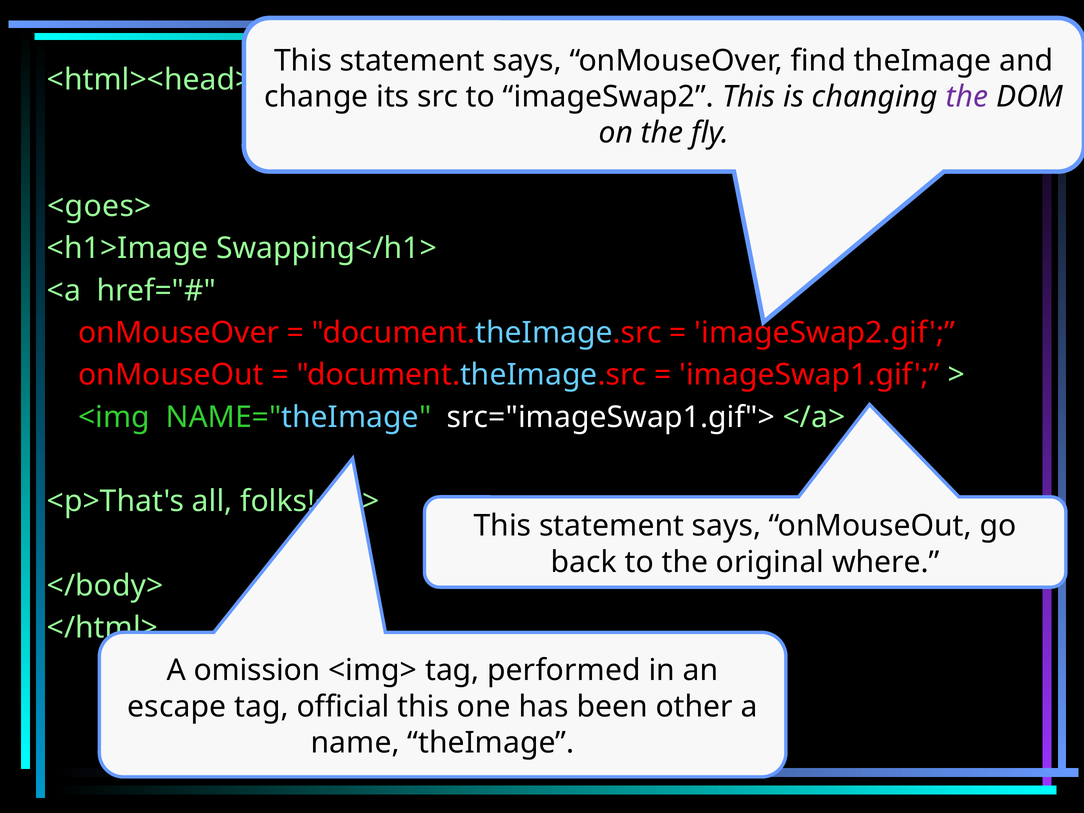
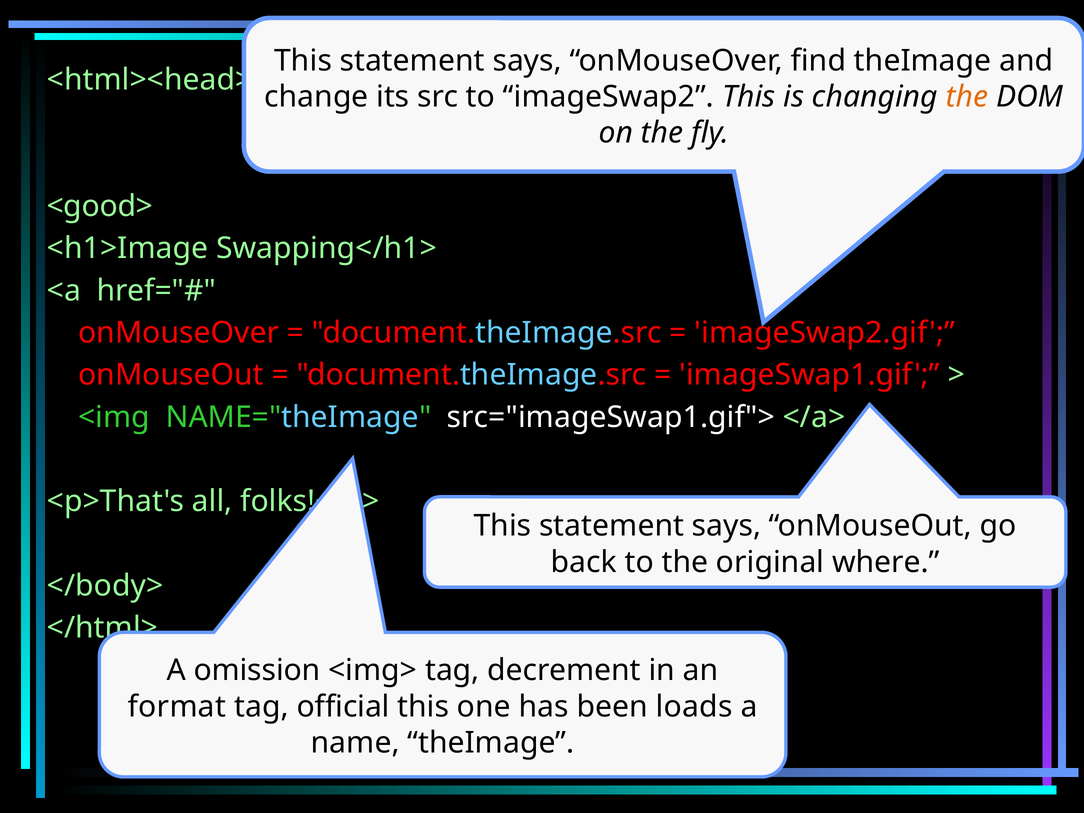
the at (967, 97) colour: purple -> orange
<goes>: <goes> -> <good>
performed: performed -> decrement
escape: escape -> format
other: other -> loads
